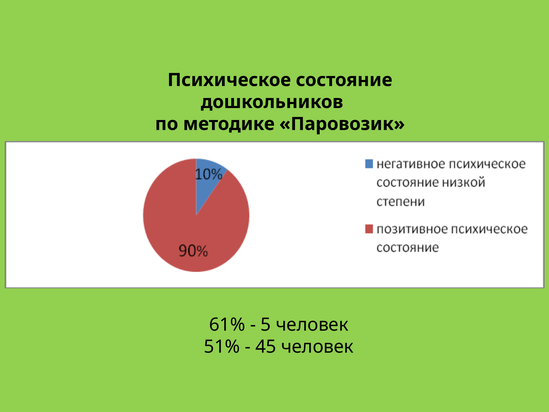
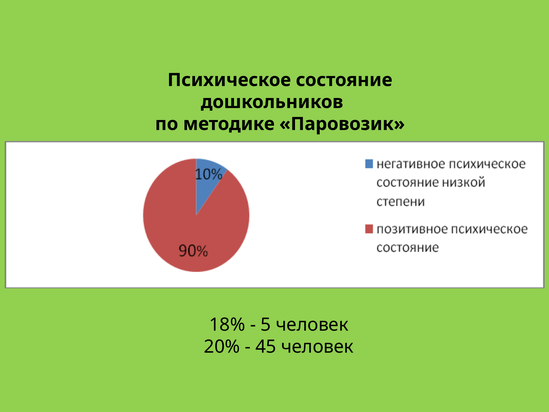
61%: 61% -> 18%
51%: 51% -> 20%
